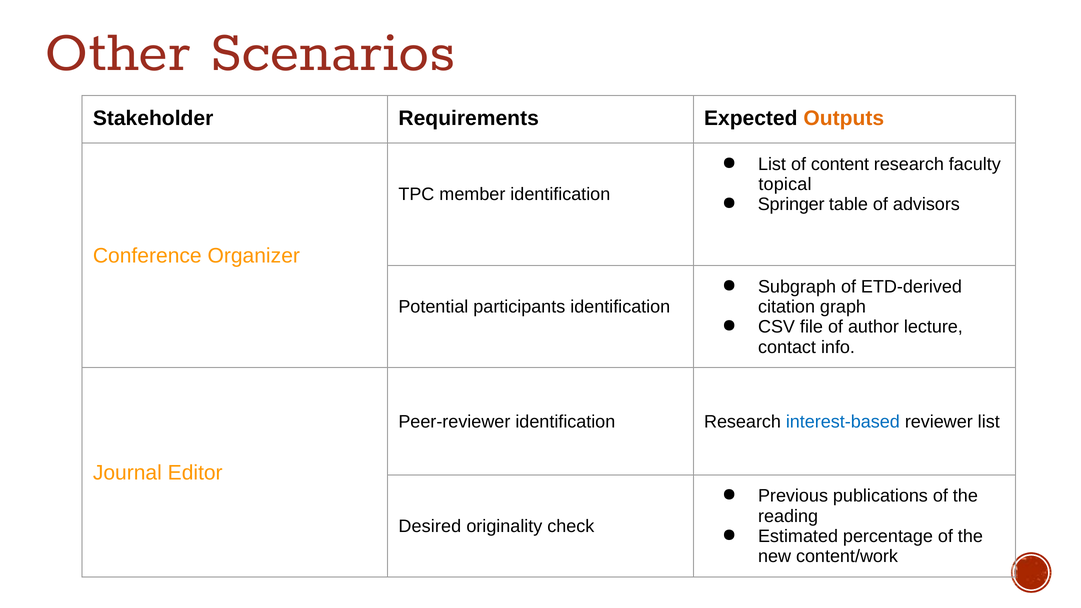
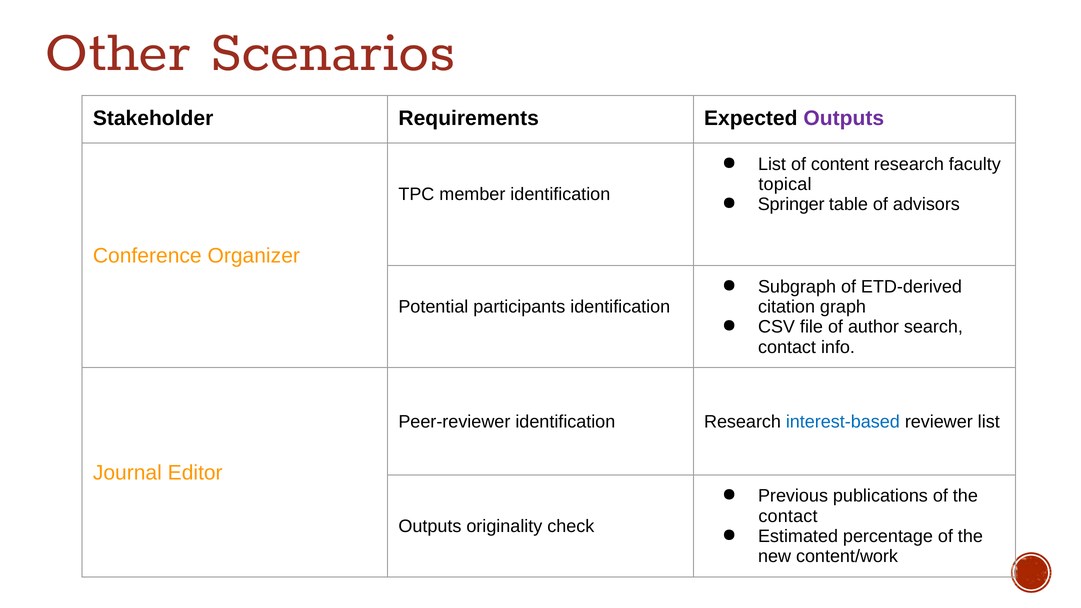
Outputs at (844, 118) colour: orange -> purple
lecture: lecture -> search
reading at (788, 516): reading -> contact
Desired at (430, 526): Desired -> Outputs
